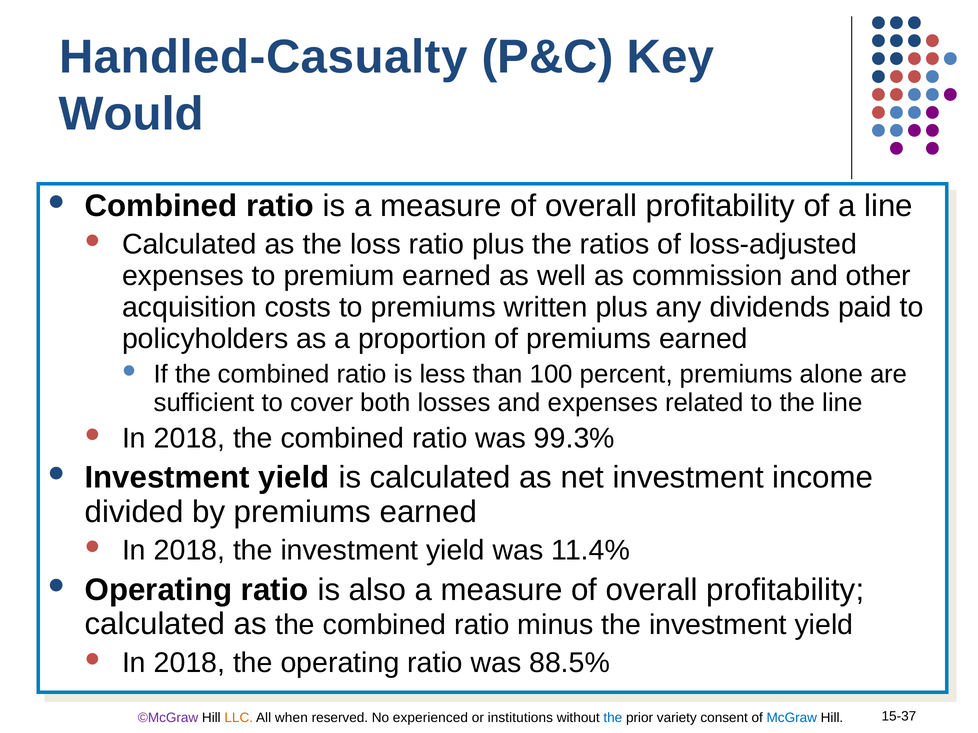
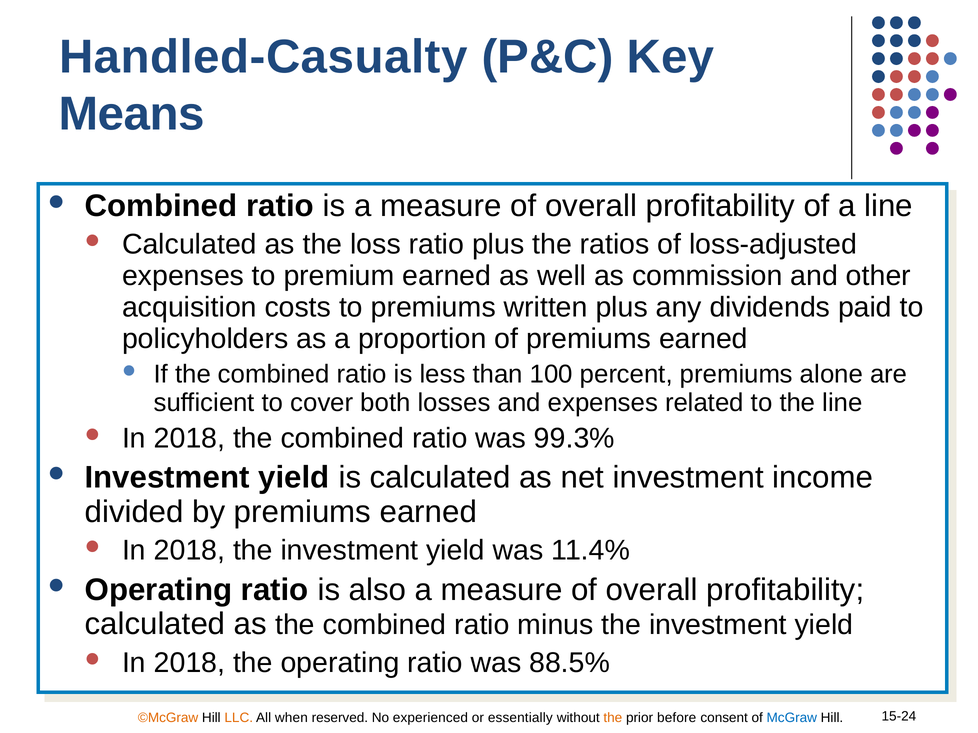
Would: Would -> Means
©McGraw colour: purple -> orange
institutions: institutions -> essentially
the at (613, 718) colour: blue -> orange
variety: variety -> before
15-37: 15-37 -> 15-24
